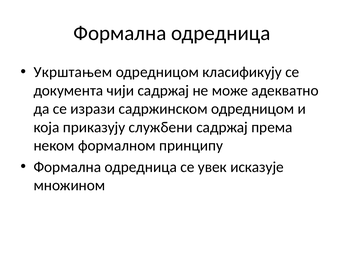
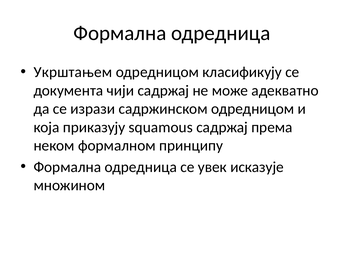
службени: службени -> squamous
